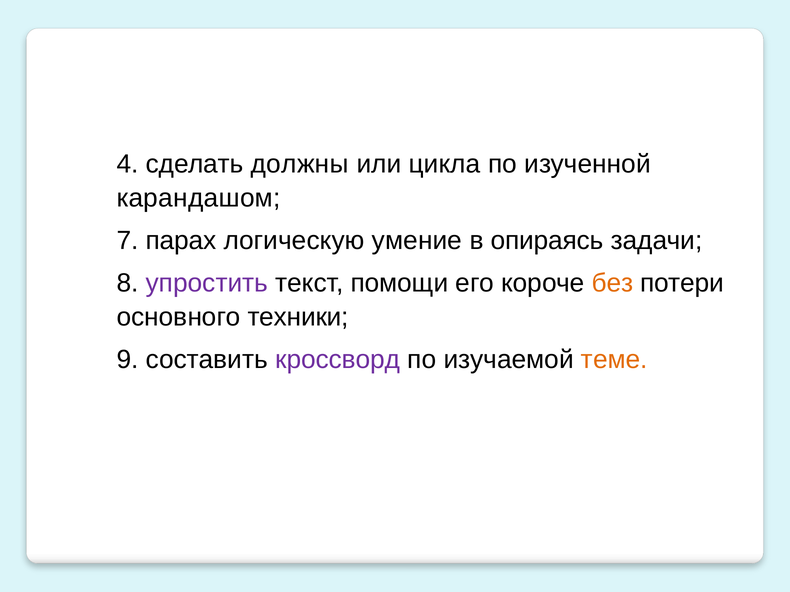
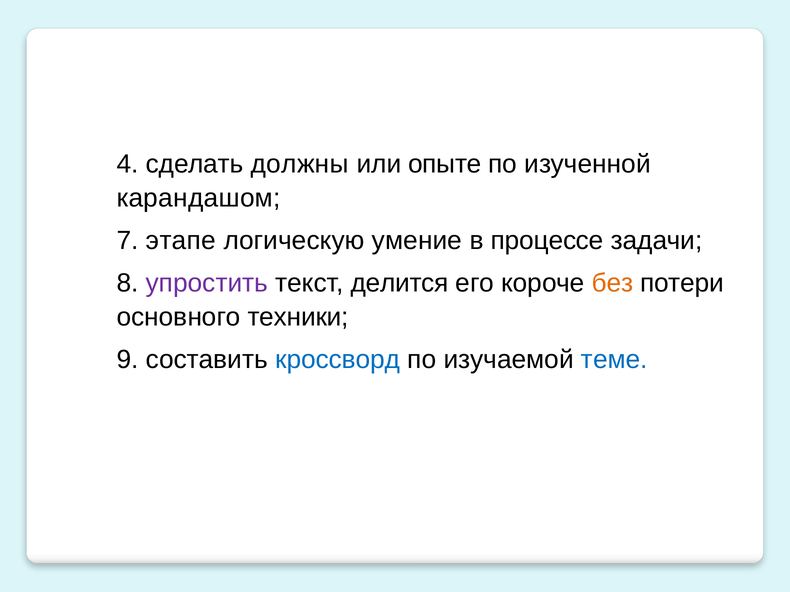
цикла: цикла -> опыте
парах: парах -> этапе
опираясь: опираясь -> процессе
помощи: помощи -> делится
кроссворд colour: purple -> blue
теме colour: orange -> blue
